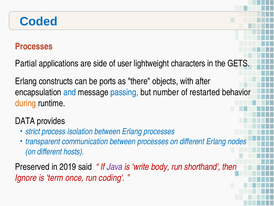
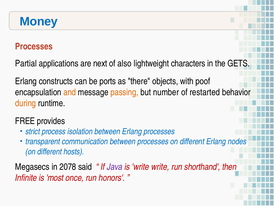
Coded: Coded -> Money
side: side -> next
user: user -> also
after: after -> poof
and colour: blue -> orange
passing colour: blue -> orange
DATA: DATA -> FREE
Preserved: Preserved -> Megasecs
2019: 2019 -> 2078
write body: body -> write
Ignore: Ignore -> Infinite
term: term -> most
coding: coding -> honors
